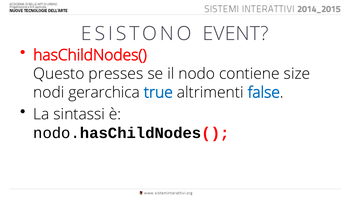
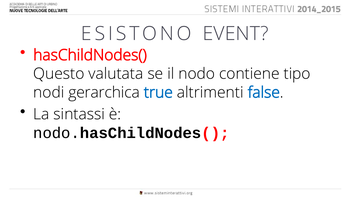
presses: presses -> valutata
size: size -> tipo
